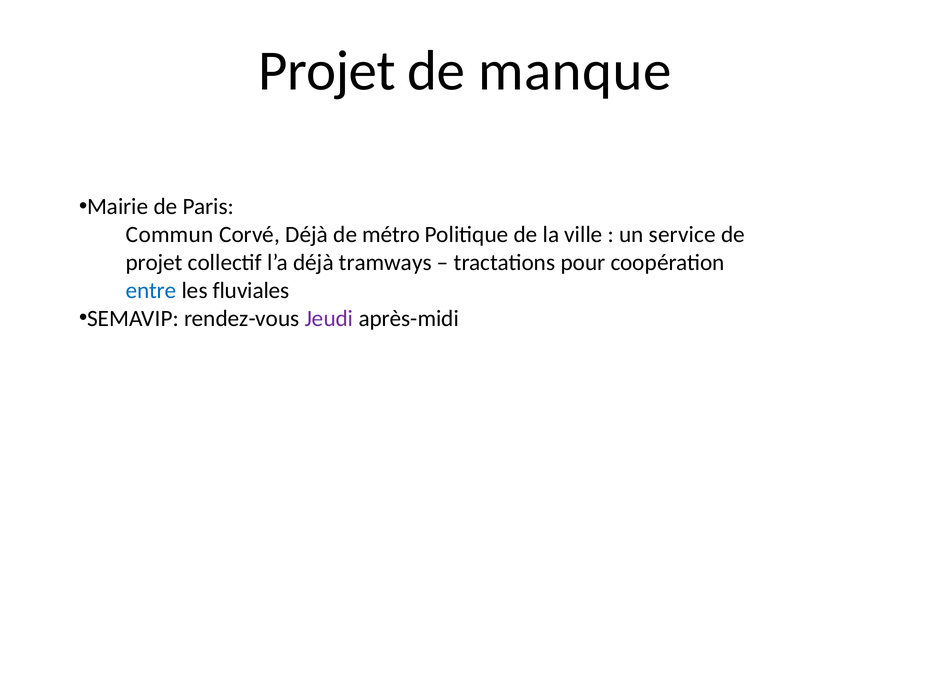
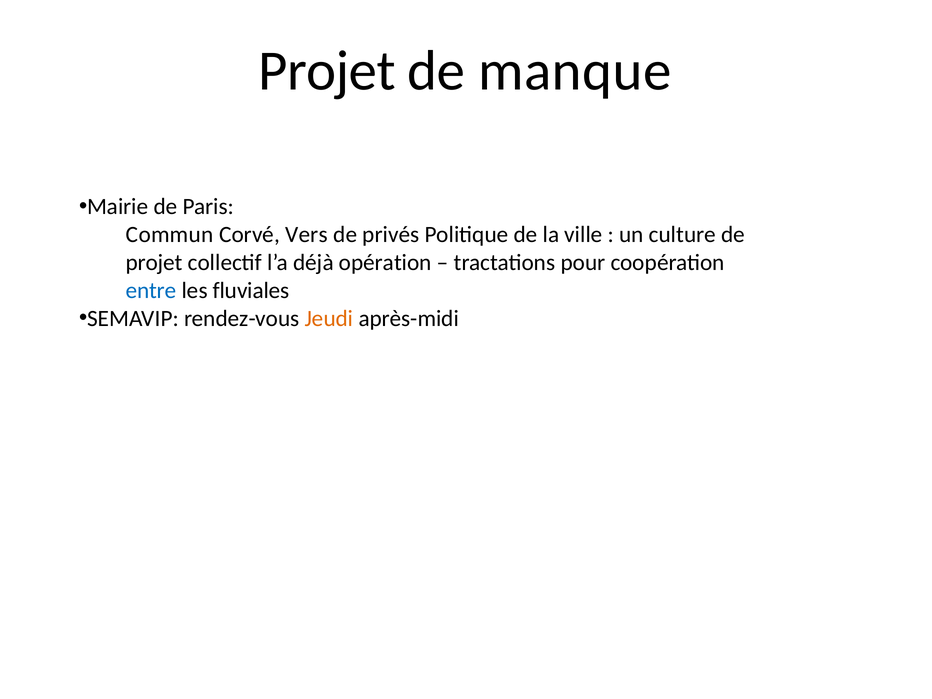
Corvé Déjà: Déjà -> Vers
métro: métro -> privés
service: service -> culture
tramways: tramways -> opération
Jeudi colour: purple -> orange
